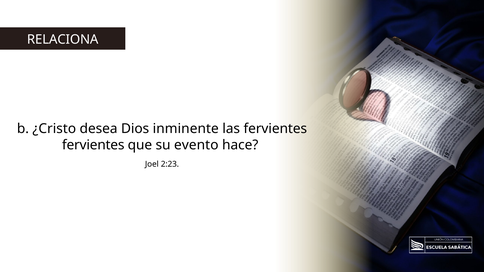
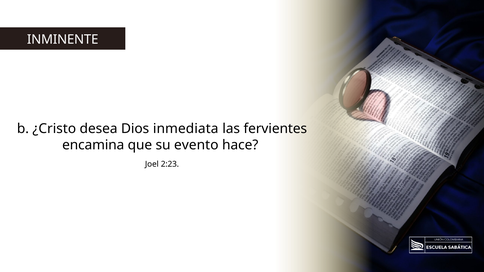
RELACIONA: RELACIONA -> INMINENTE
inminente: inminente -> inmediata
fervientes at (93, 145): fervientes -> encamina
